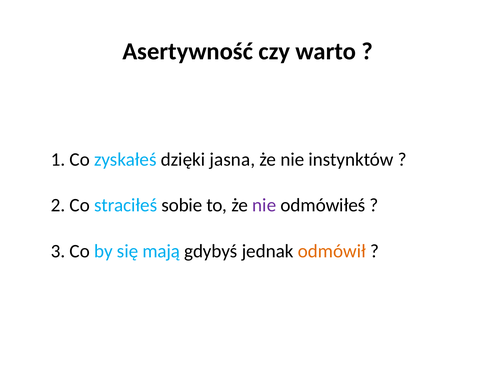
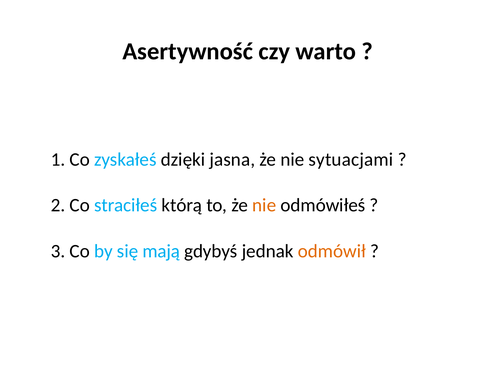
instynktów: instynktów -> sytuacjami
sobie: sobie -> którą
nie at (264, 206) colour: purple -> orange
